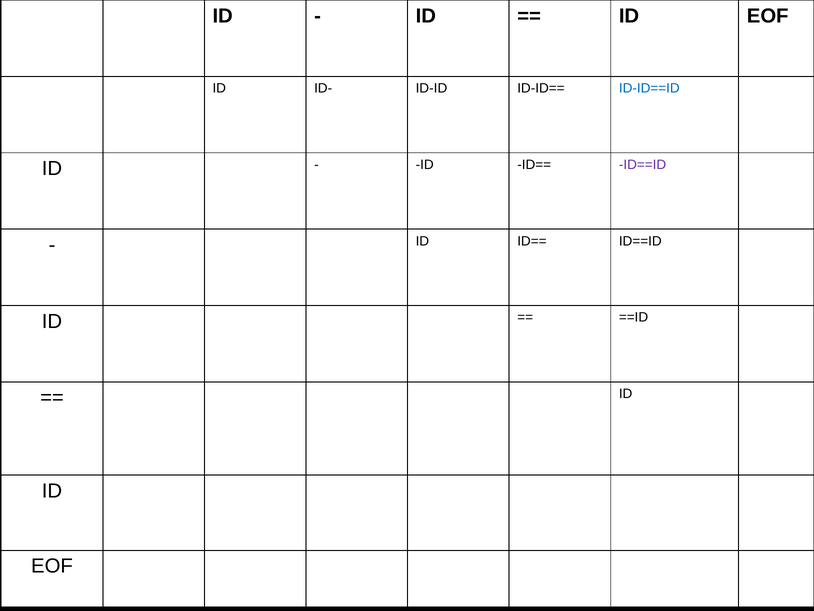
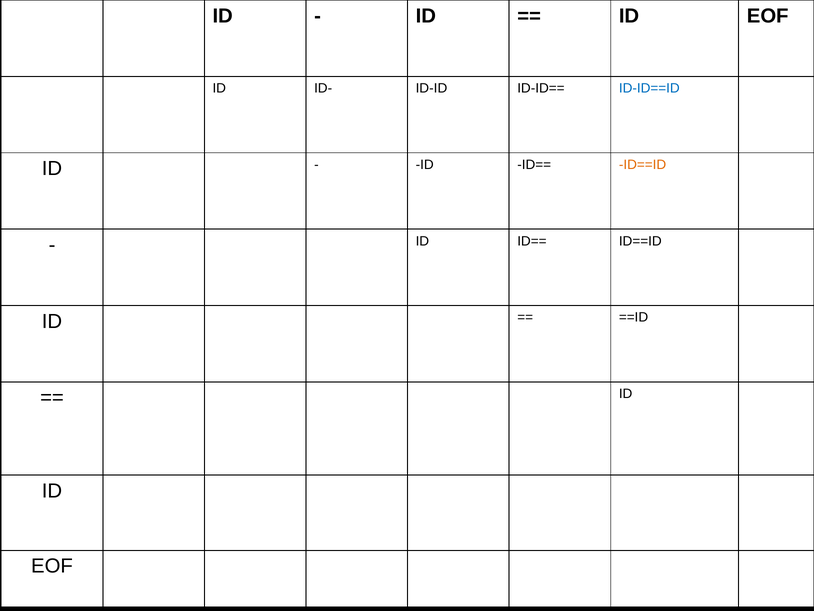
ID==ID at (643, 165) colour: purple -> orange
